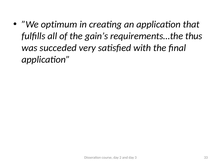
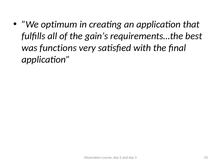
thus: thus -> best
succeded: succeded -> functions
